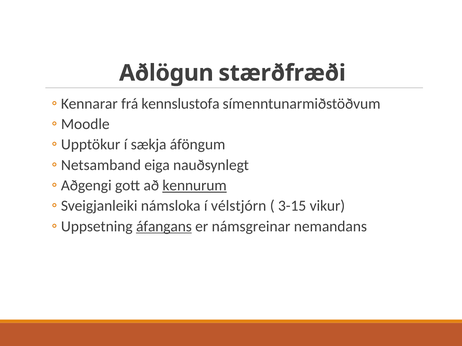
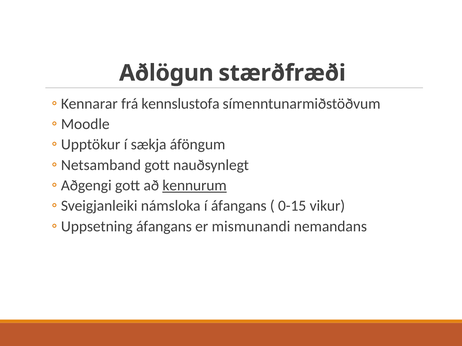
eiga at (157, 165): eiga -> gott
í vélstjórn: vélstjórn -> áfangans
3-15: 3-15 -> 0-15
áfangans at (164, 227) underline: present -> none
námsgreinar: námsgreinar -> mismunandi
